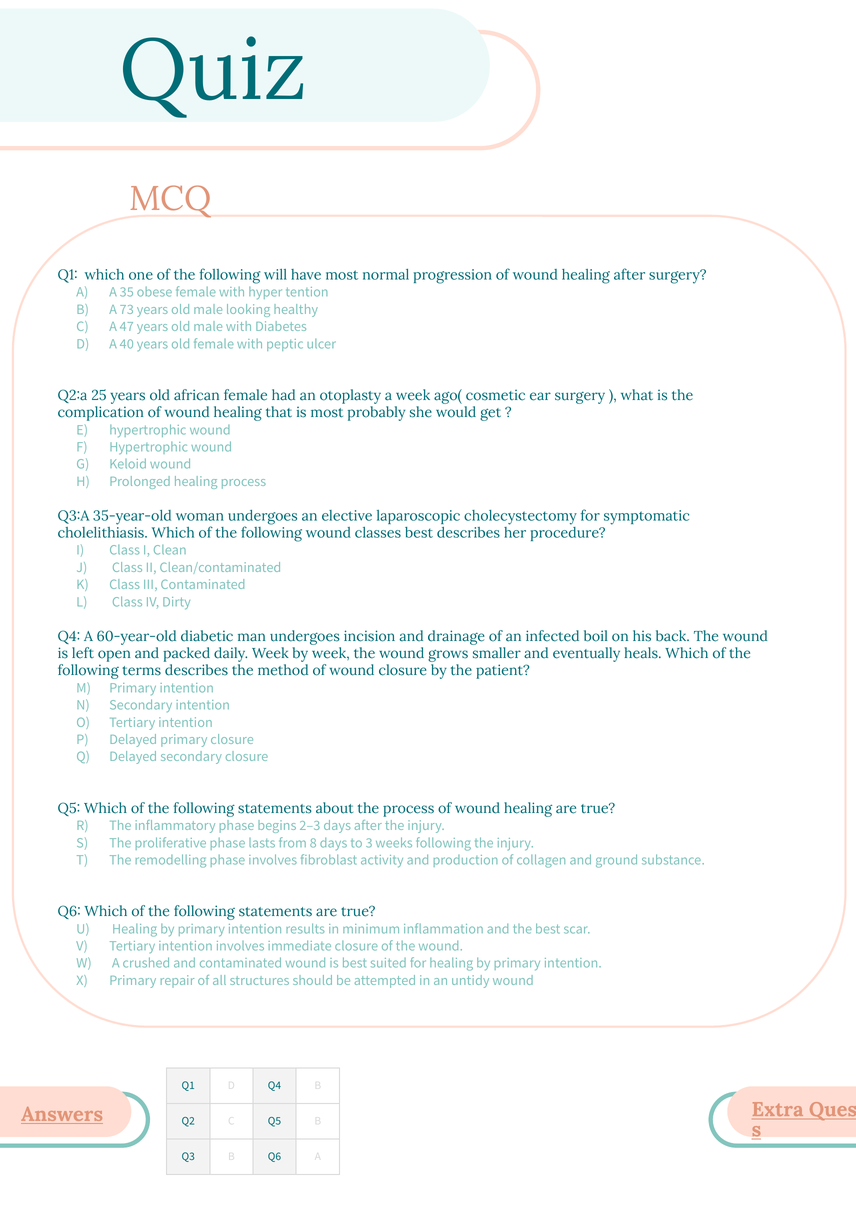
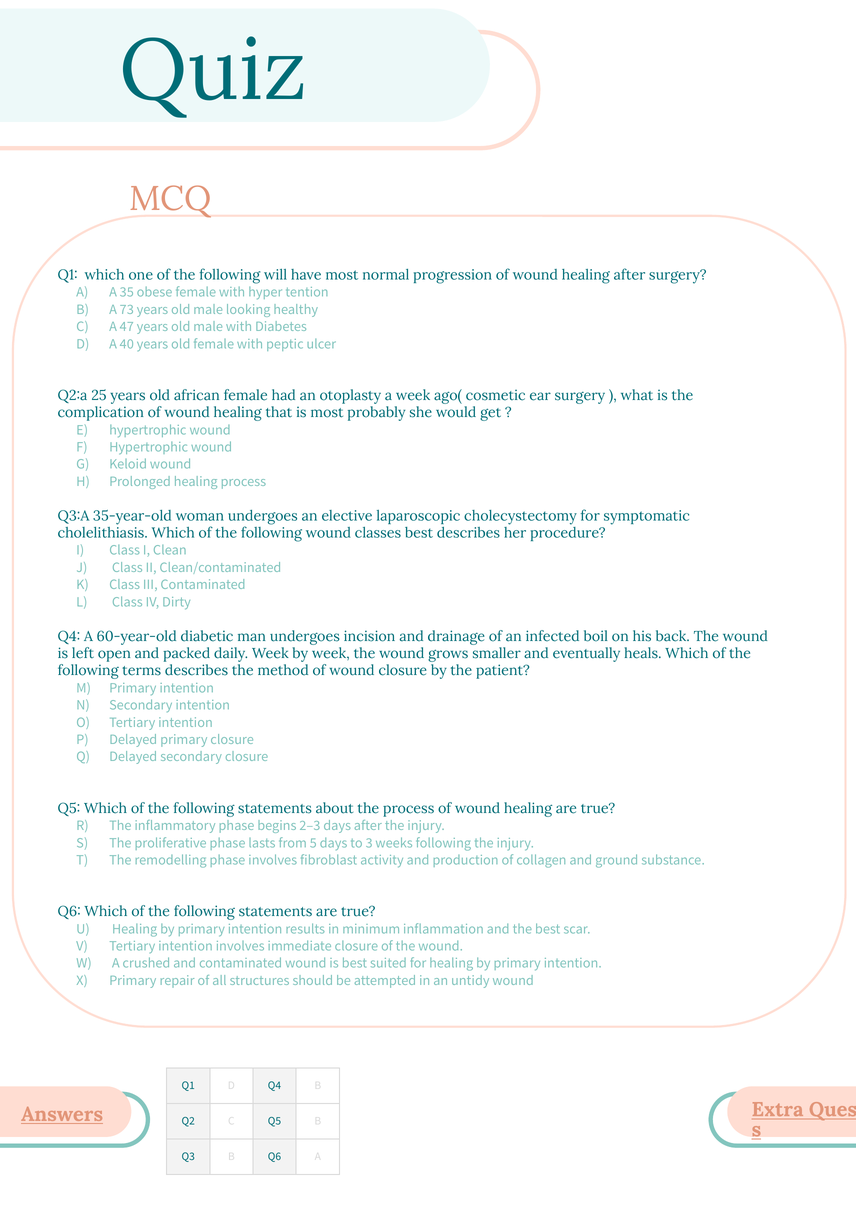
8: 8 -> 5
